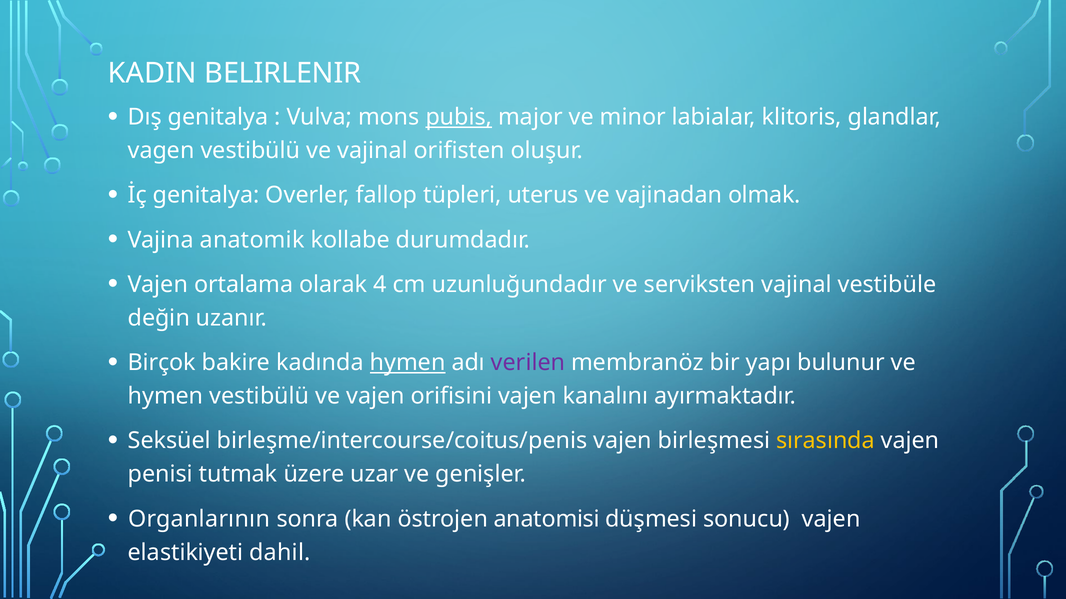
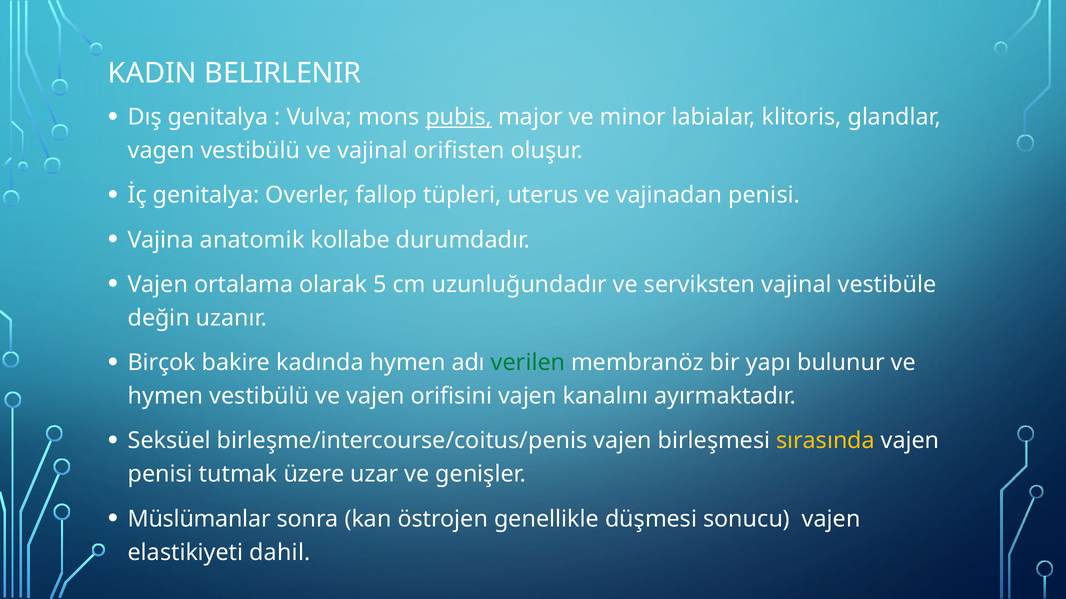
vajinadan olmak: olmak -> penisi
4: 4 -> 5
hymen at (408, 363) underline: present -> none
verilen colour: purple -> green
Organlarının: Organlarının -> Müslümanlar
anatomisi: anatomisi -> genellikle
